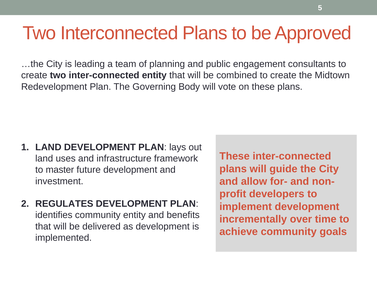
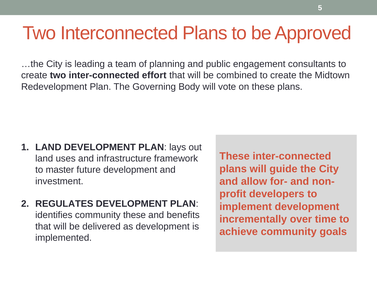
inter-connected entity: entity -> effort
community entity: entity -> these
